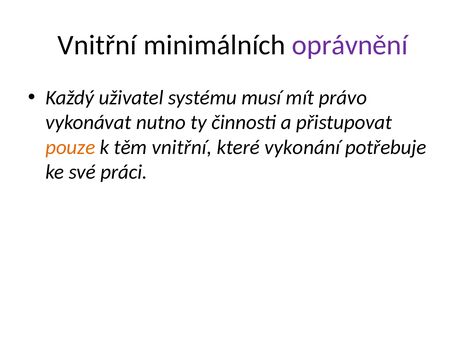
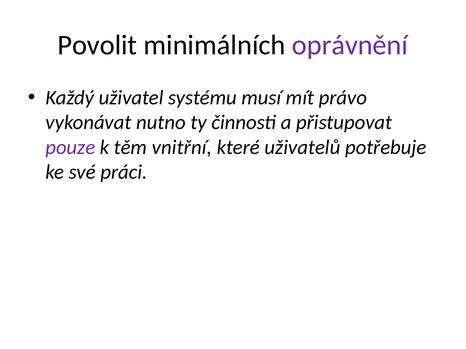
Vnitřní at (97, 45): Vnitřní -> Povolit
pouze colour: orange -> purple
vykonání: vykonání -> uživatelů
